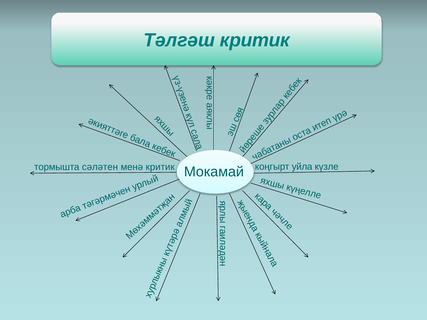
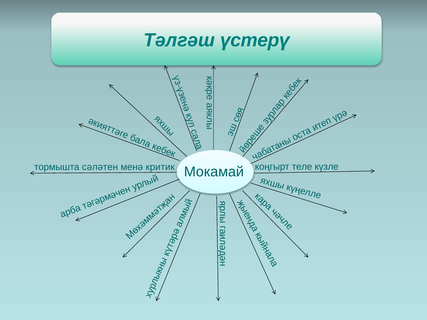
Тәлгәш критик: критик -> үстерү
уйла: уйла -> теле
